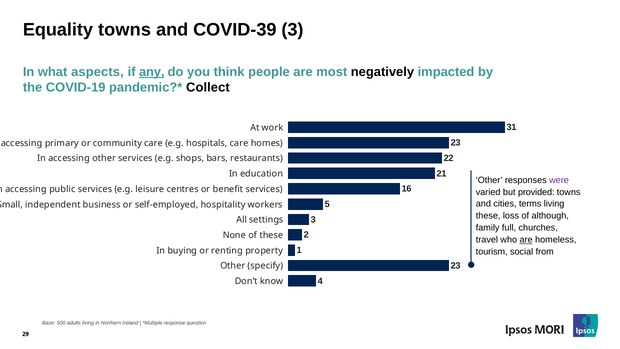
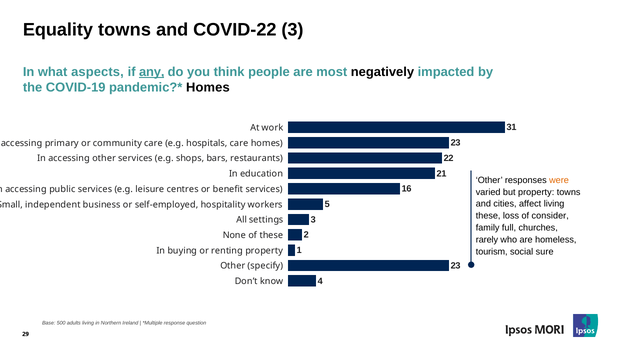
COVID-39: COVID-39 -> COVID-22
Collect at (208, 87): Collect -> Homes
were colour: purple -> orange
but provided: provided -> property
terms: terms -> affect
although: although -> consider
travel: travel -> rarely
are at (526, 240) underline: present -> none
from: from -> sure
